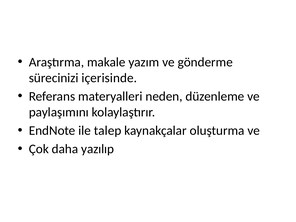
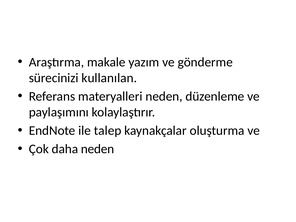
içerisinde: içerisinde -> kullanılan
daha yazılıp: yazılıp -> neden
